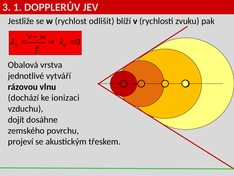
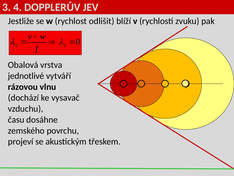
1: 1 -> 4
ionizaci: ionizaci -> vysavač
dojít: dojít -> času
